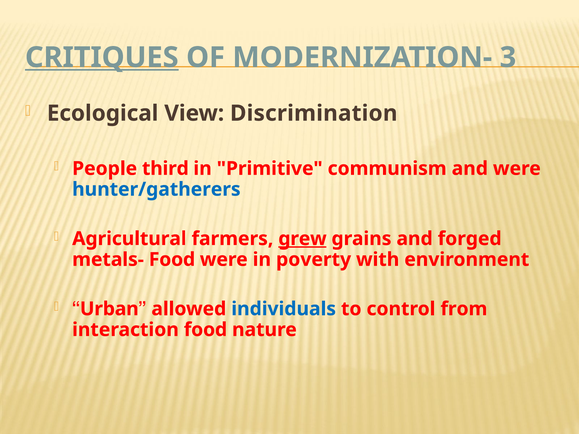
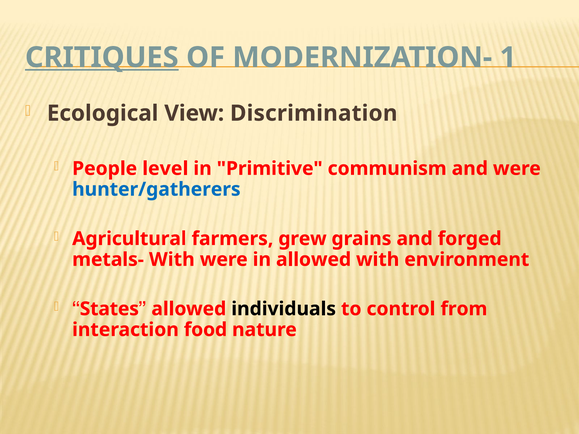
3: 3 -> 1
third: third -> level
grew underline: present -> none
metals- Food: Food -> With
in poverty: poverty -> allowed
Urban: Urban -> States
individuals colour: blue -> black
